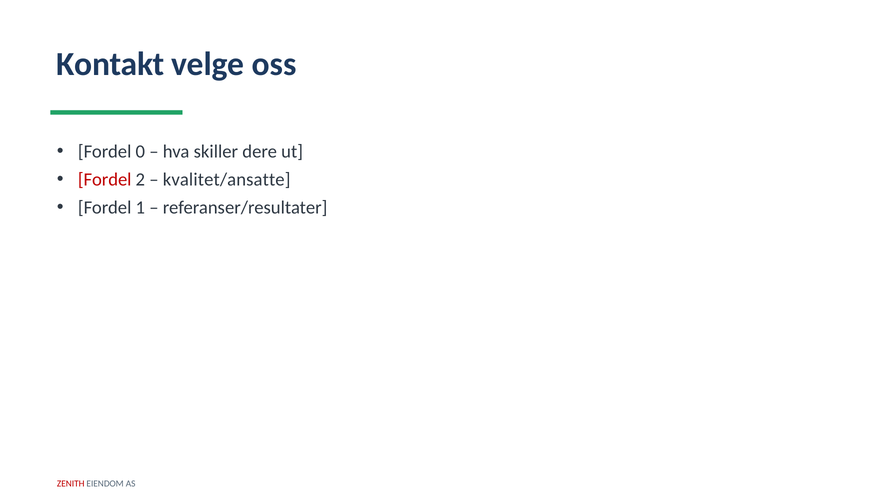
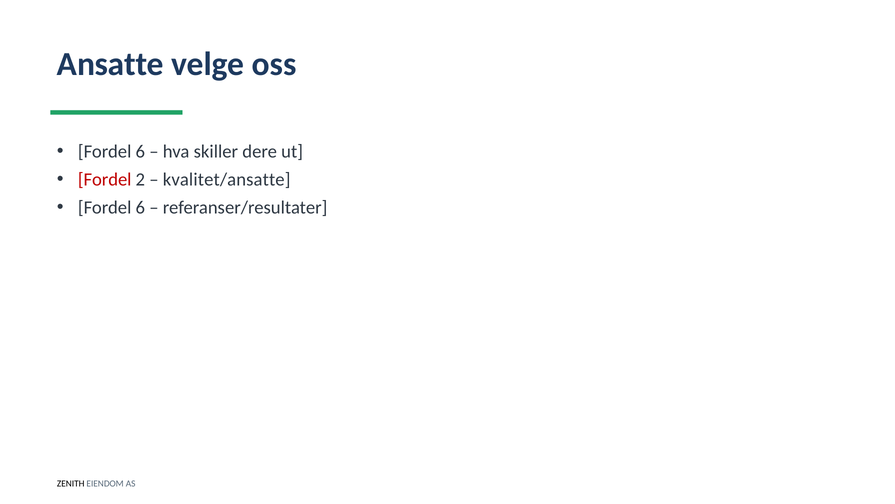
Kontakt: Kontakt -> Ansatte
0 at (140, 152): 0 -> 6
1 at (140, 208): 1 -> 6
ZENITH colour: red -> black
